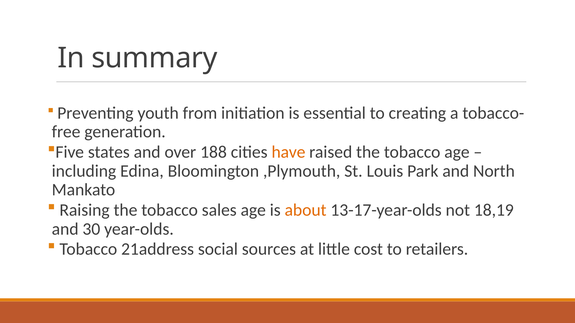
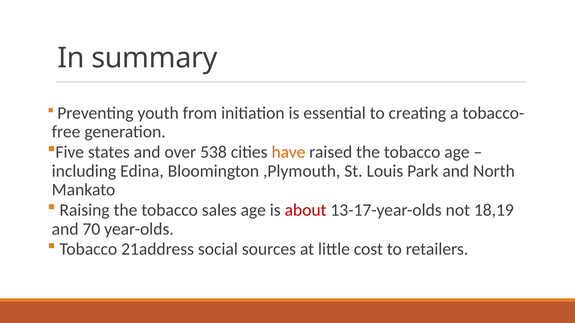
188: 188 -> 538
about colour: orange -> red
30: 30 -> 70
